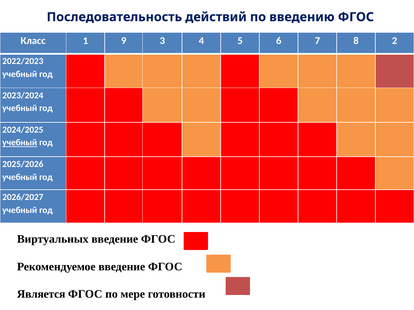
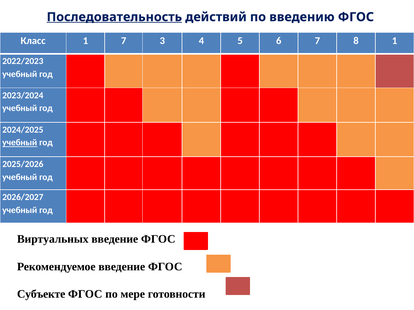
Последовательность underline: none -> present
1 9: 9 -> 7
8 2: 2 -> 1
Является: Является -> Субъекте
